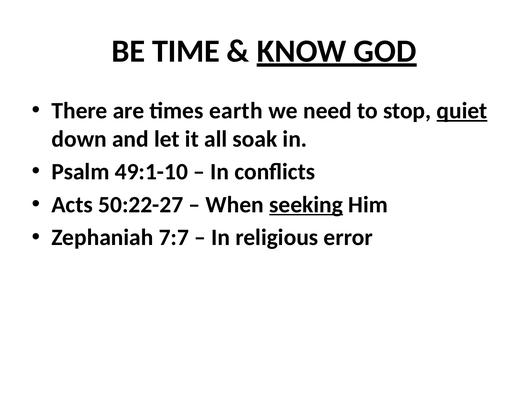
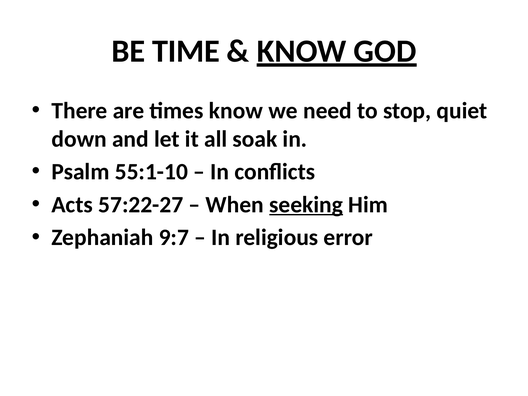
times earth: earth -> know
quiet underline: present -> none
49:1-10: 49:1-10 -> 55:1-10
50:22-27: 50:22-27 -> 57:22-27
7:7: 7:7 -> 9:7
